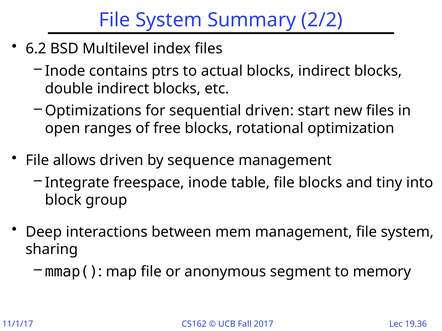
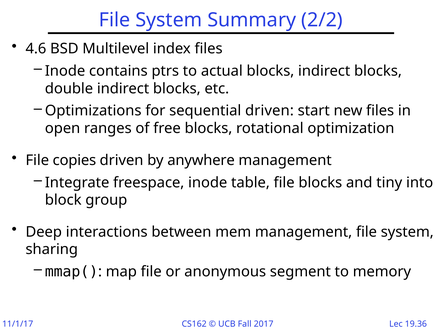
6.2: 6.2 -> 4.6
allows: allows -> copies
sequence: sequence -> anywhere
